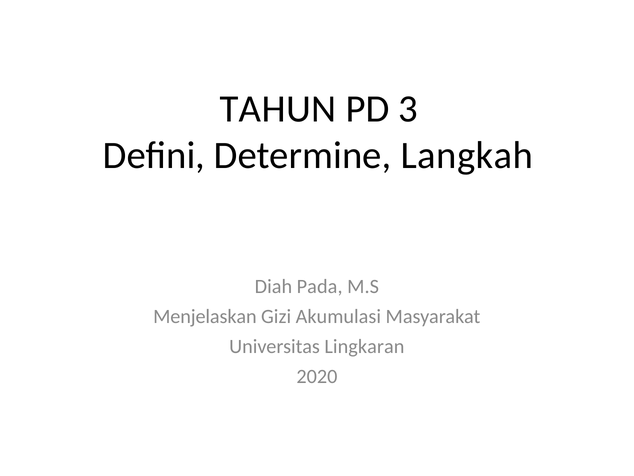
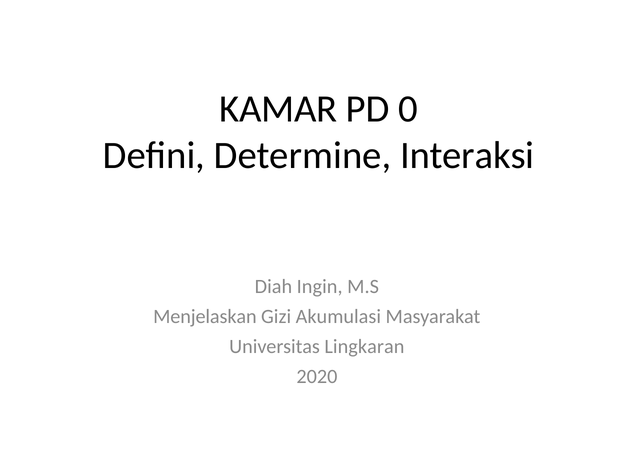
TAHUN: TAHUN -> KAMAR
3: 3 -> 0
Langkah: Langkah -> Interaksi
Pada: Pada -> Ingin
